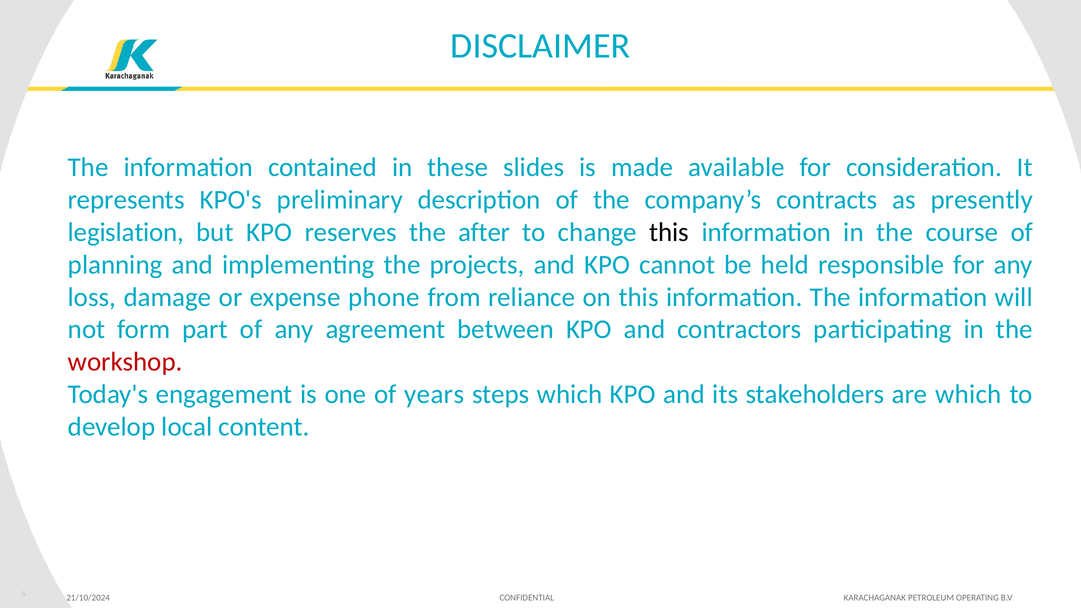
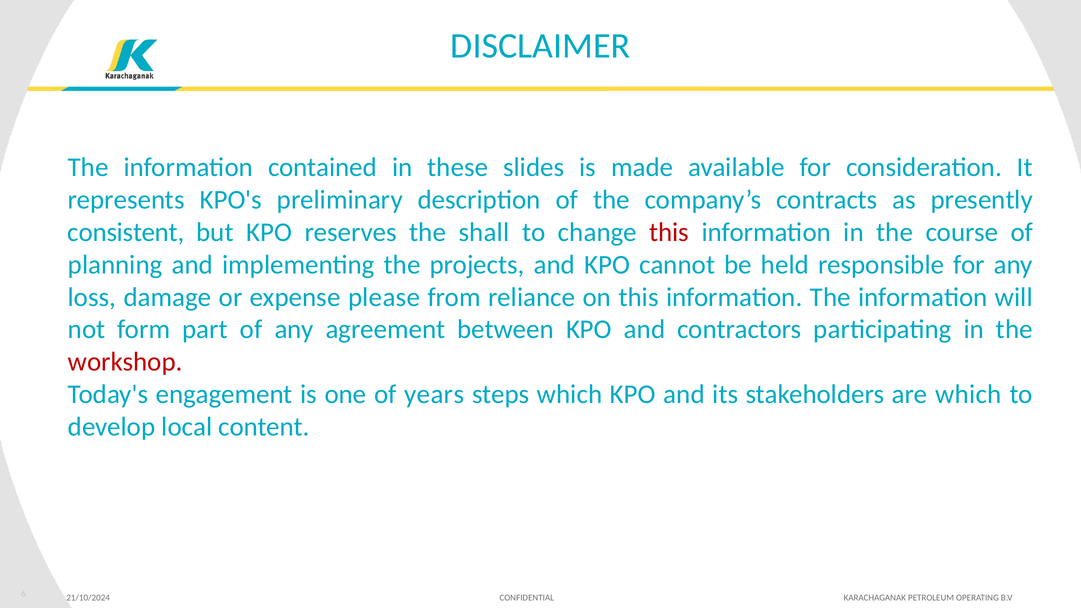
legislation: legislation -> consistent
after: after -> shall
this at (669, 232) colour: black -> red
phone: phone -> please
